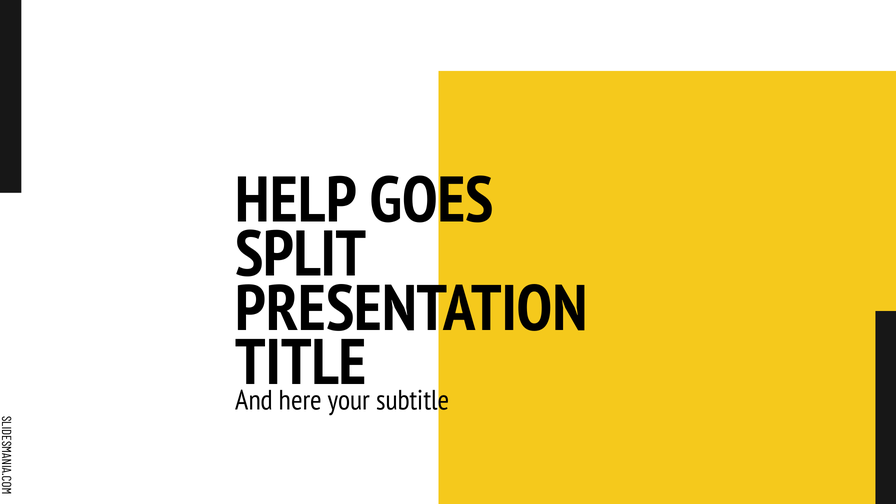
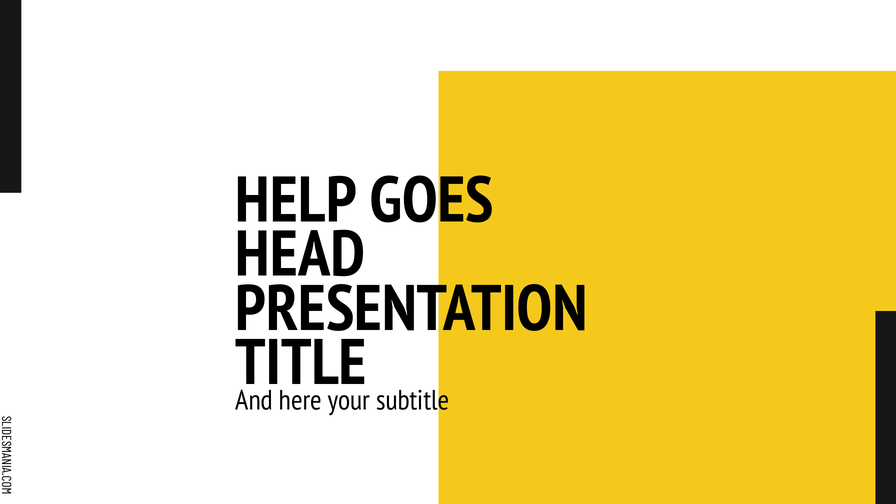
SPLIT: SPLIT -> HEAD
